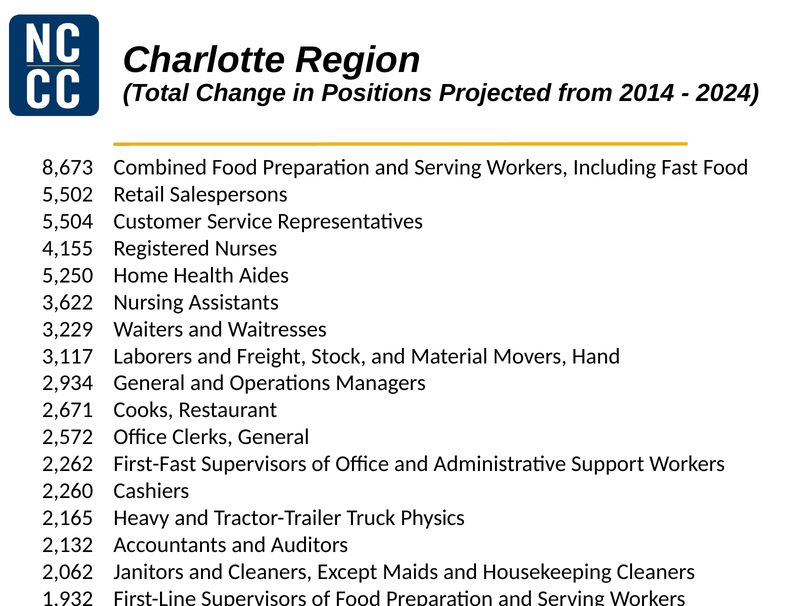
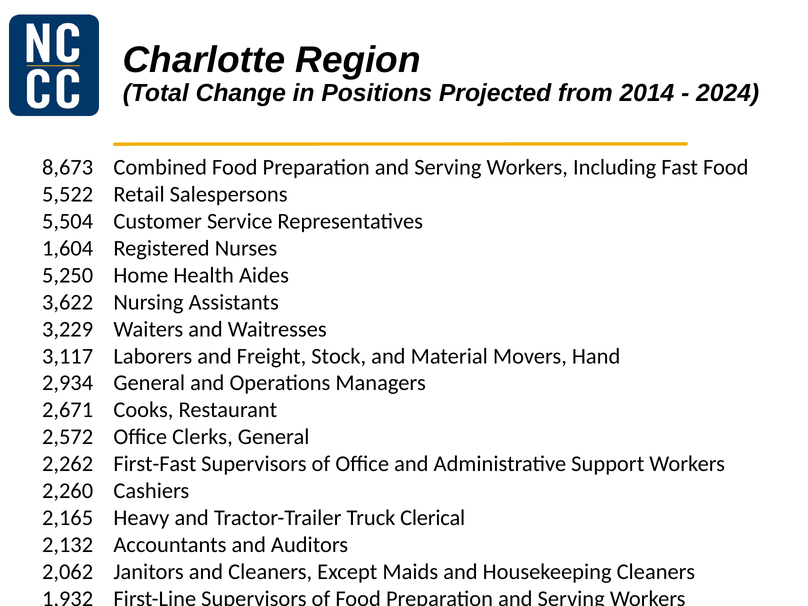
5,502: 5,502 -> 5,522
4,155: 4,155 -> 1,604
Physics: Physics -> Clerical
